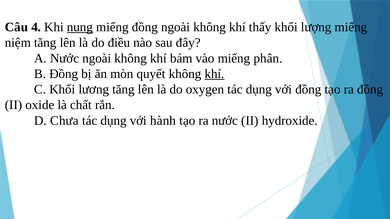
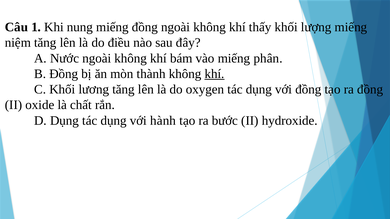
4: 4 -> 1
nung underline: present -> none
quyết: quyết -> thành
D Chưa: Chưa -> Dụng
ra nước: nước -> bước
